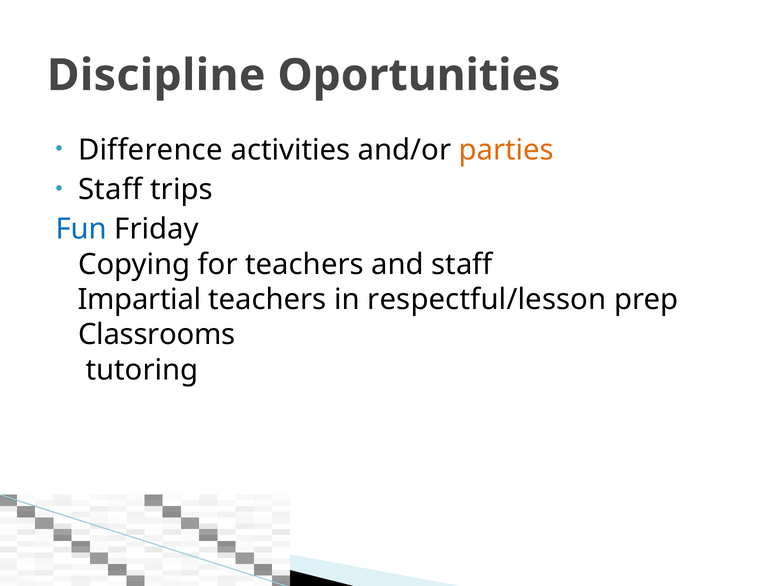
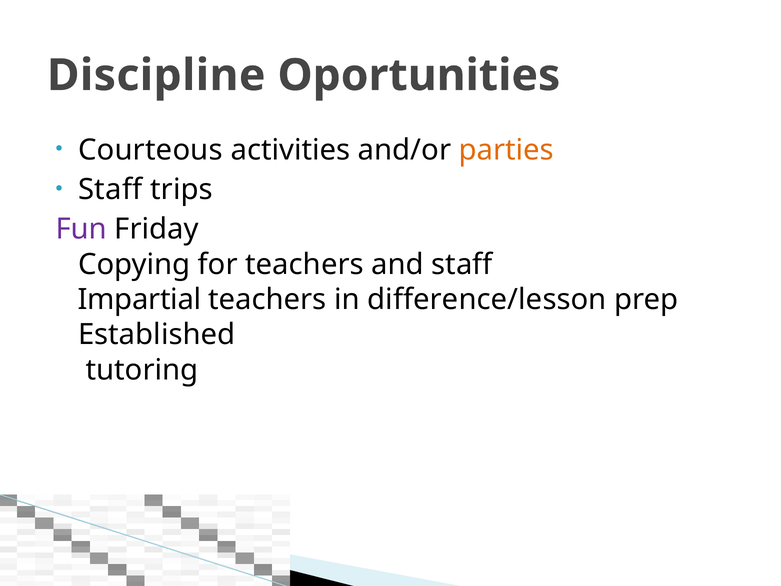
Difference: Difference -> Courteous
Fun colour: blue -> purple
respectful/lesson: respectful/lesson -> difference/lesson
Classrooms: Classrooms -> Established
